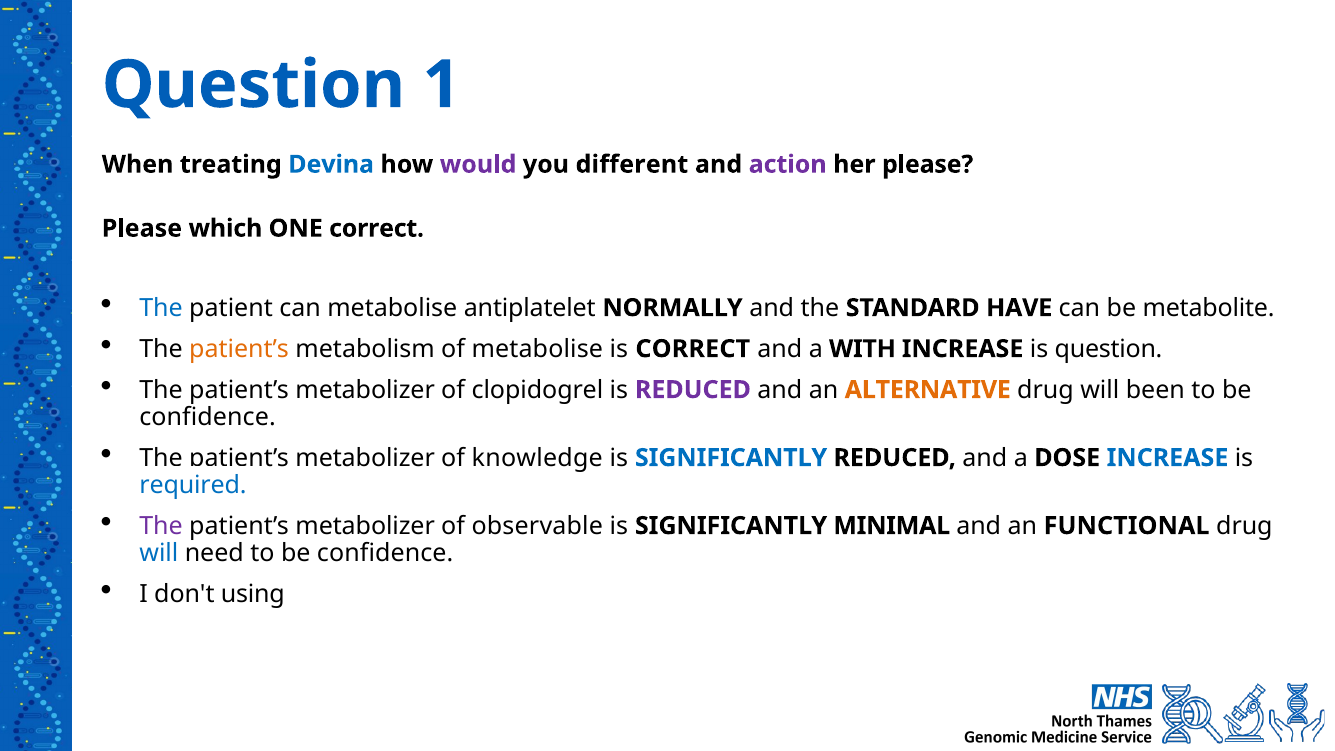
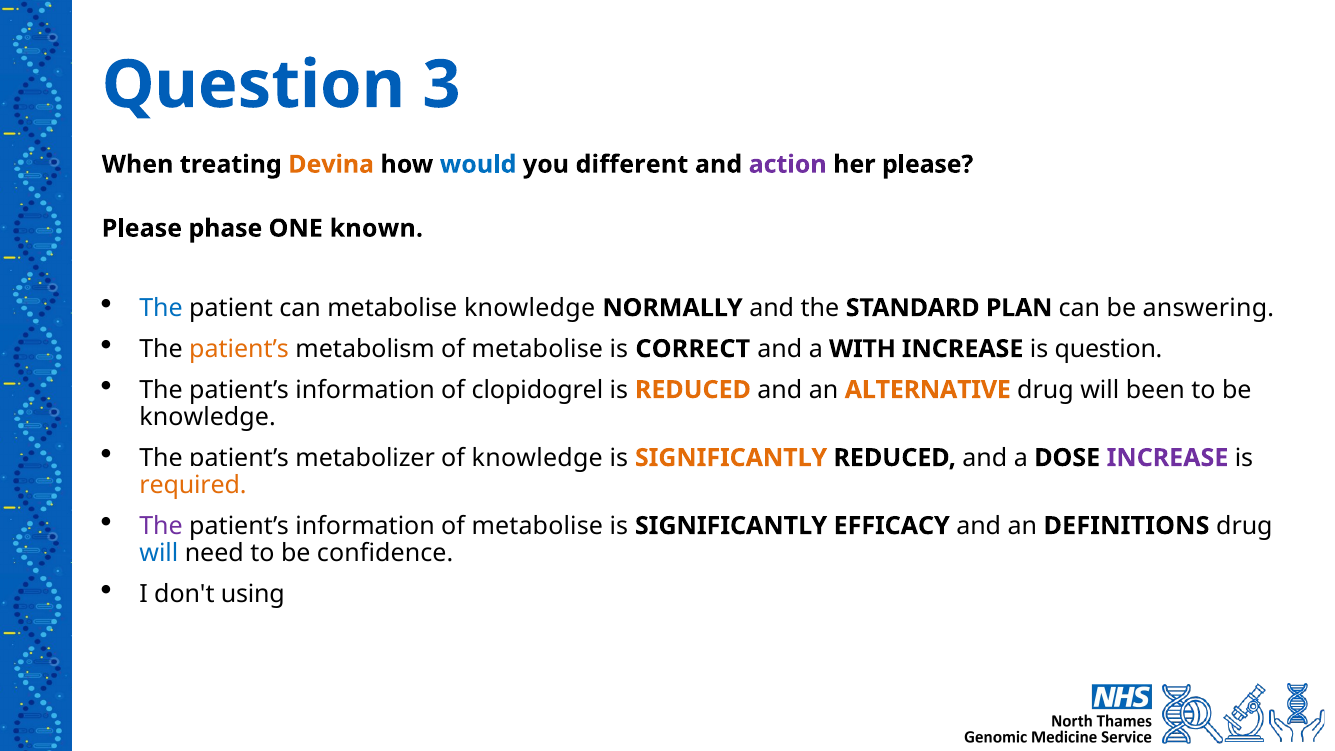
1: 1 -> 3
Devina colour: blue -> orange
would colour: purple -> blue
which: which -> phase
ONE correct: correct -> known
metabolise antiplatelet: antiplatelet -> knowledge
HAVE: HAVE -> PLAN
metabolite: metabolite -> answering
metabolizer at (365, 390): metabolizer -> information
REDUCED at (693, 390) colour: purple -> orange
confidence at (208, 417): confidence -> knowledge
SIGNIFICANTLY at (731, 458) colour: blue -> orange
INCREASE at (1167, 458) colour: blue -> purple
required colour: blue -> orange
metabolizer at (365, 526): metabolizer -> information
observable at (537, 526): observable -> metabolise
MINIMAL: MINIMAL -> EFFICACY
FUNCTIONAL: FUNCTIONAL -> DEFINITIONS
